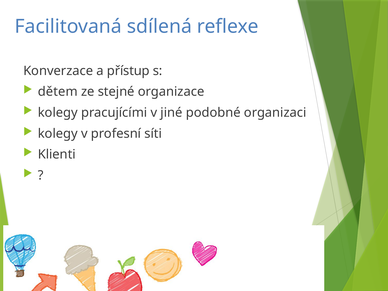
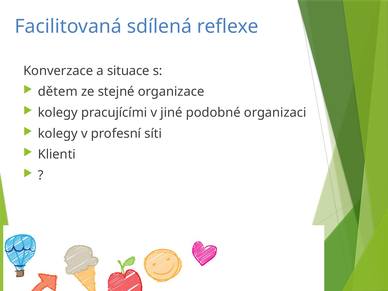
přístup: přístup -> situace
